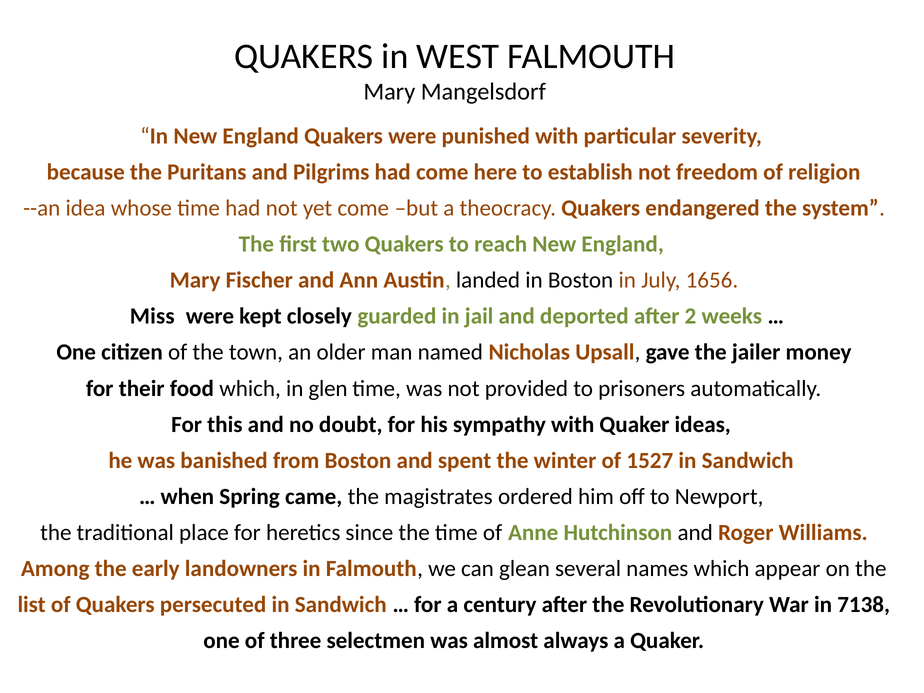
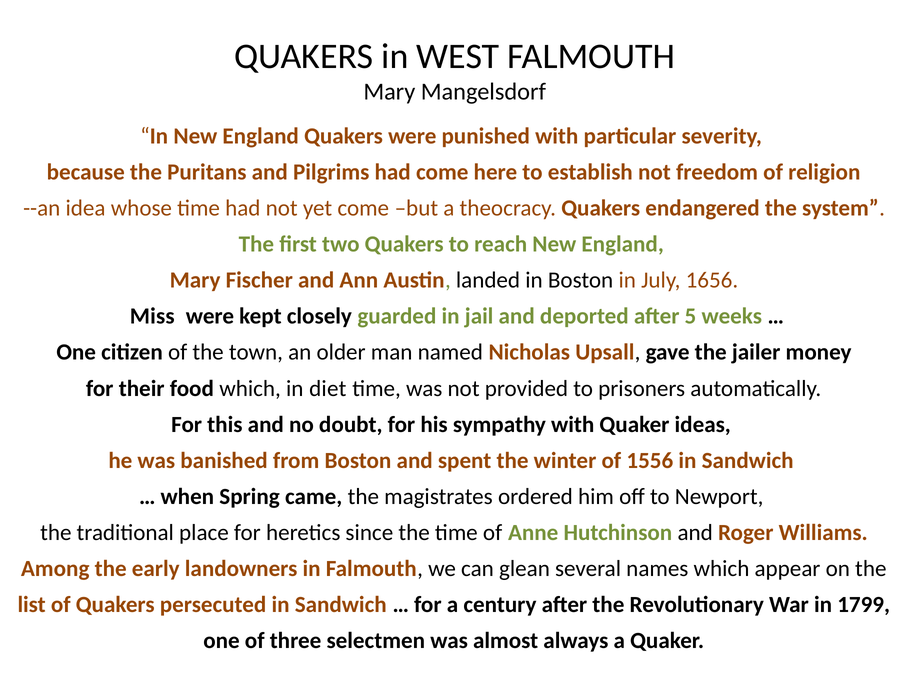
2: 2 -> 5
glen: glen -> diet
1527: 1527 -> 1556
7138: 7138 -> 1799
